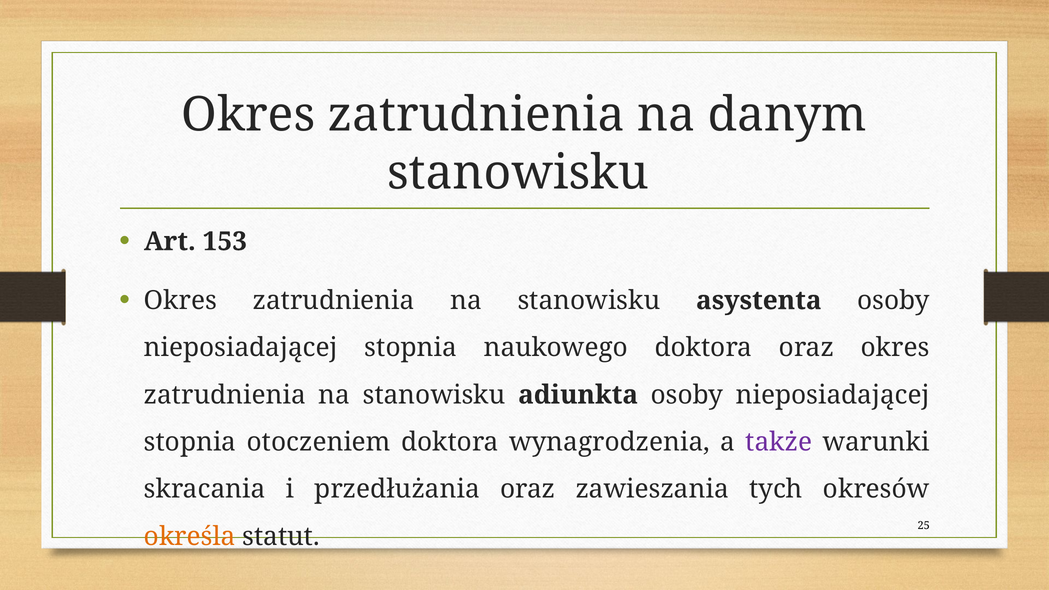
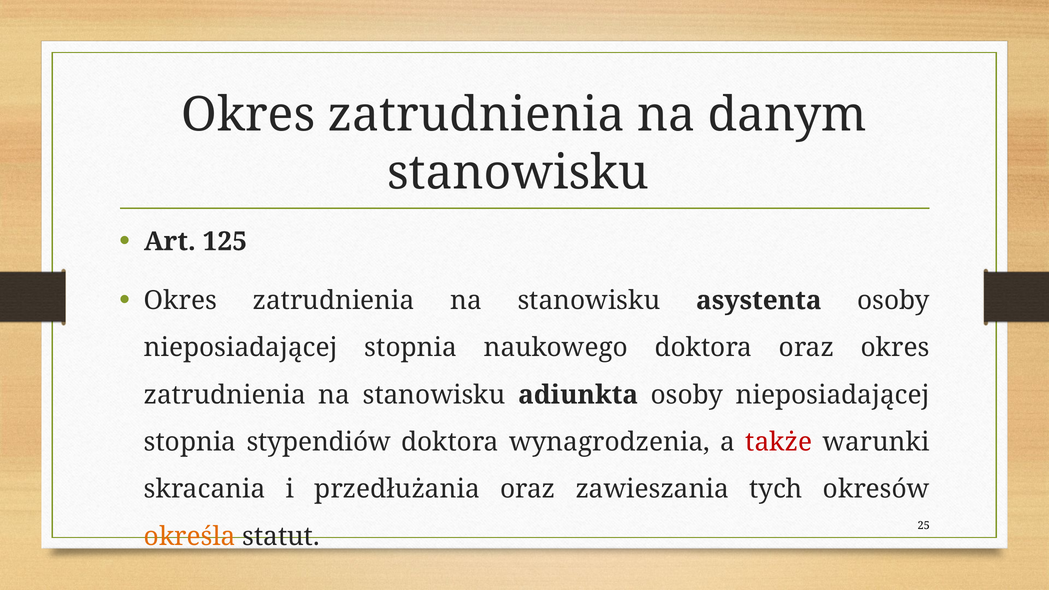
153: 153 -> 125
otoczeniem: otoczeniem -> stypendiów
także colour: purple -> red
